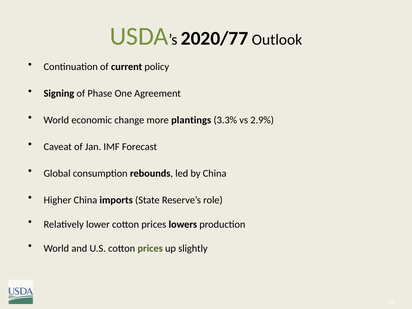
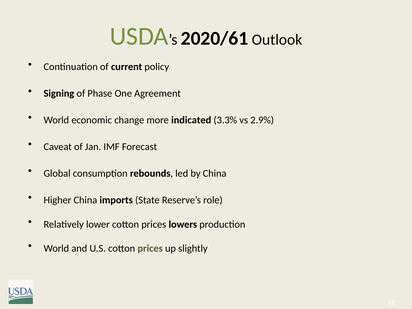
2020/77: 2020/77 -> 2020/61
plantings: plantings -> indicated
